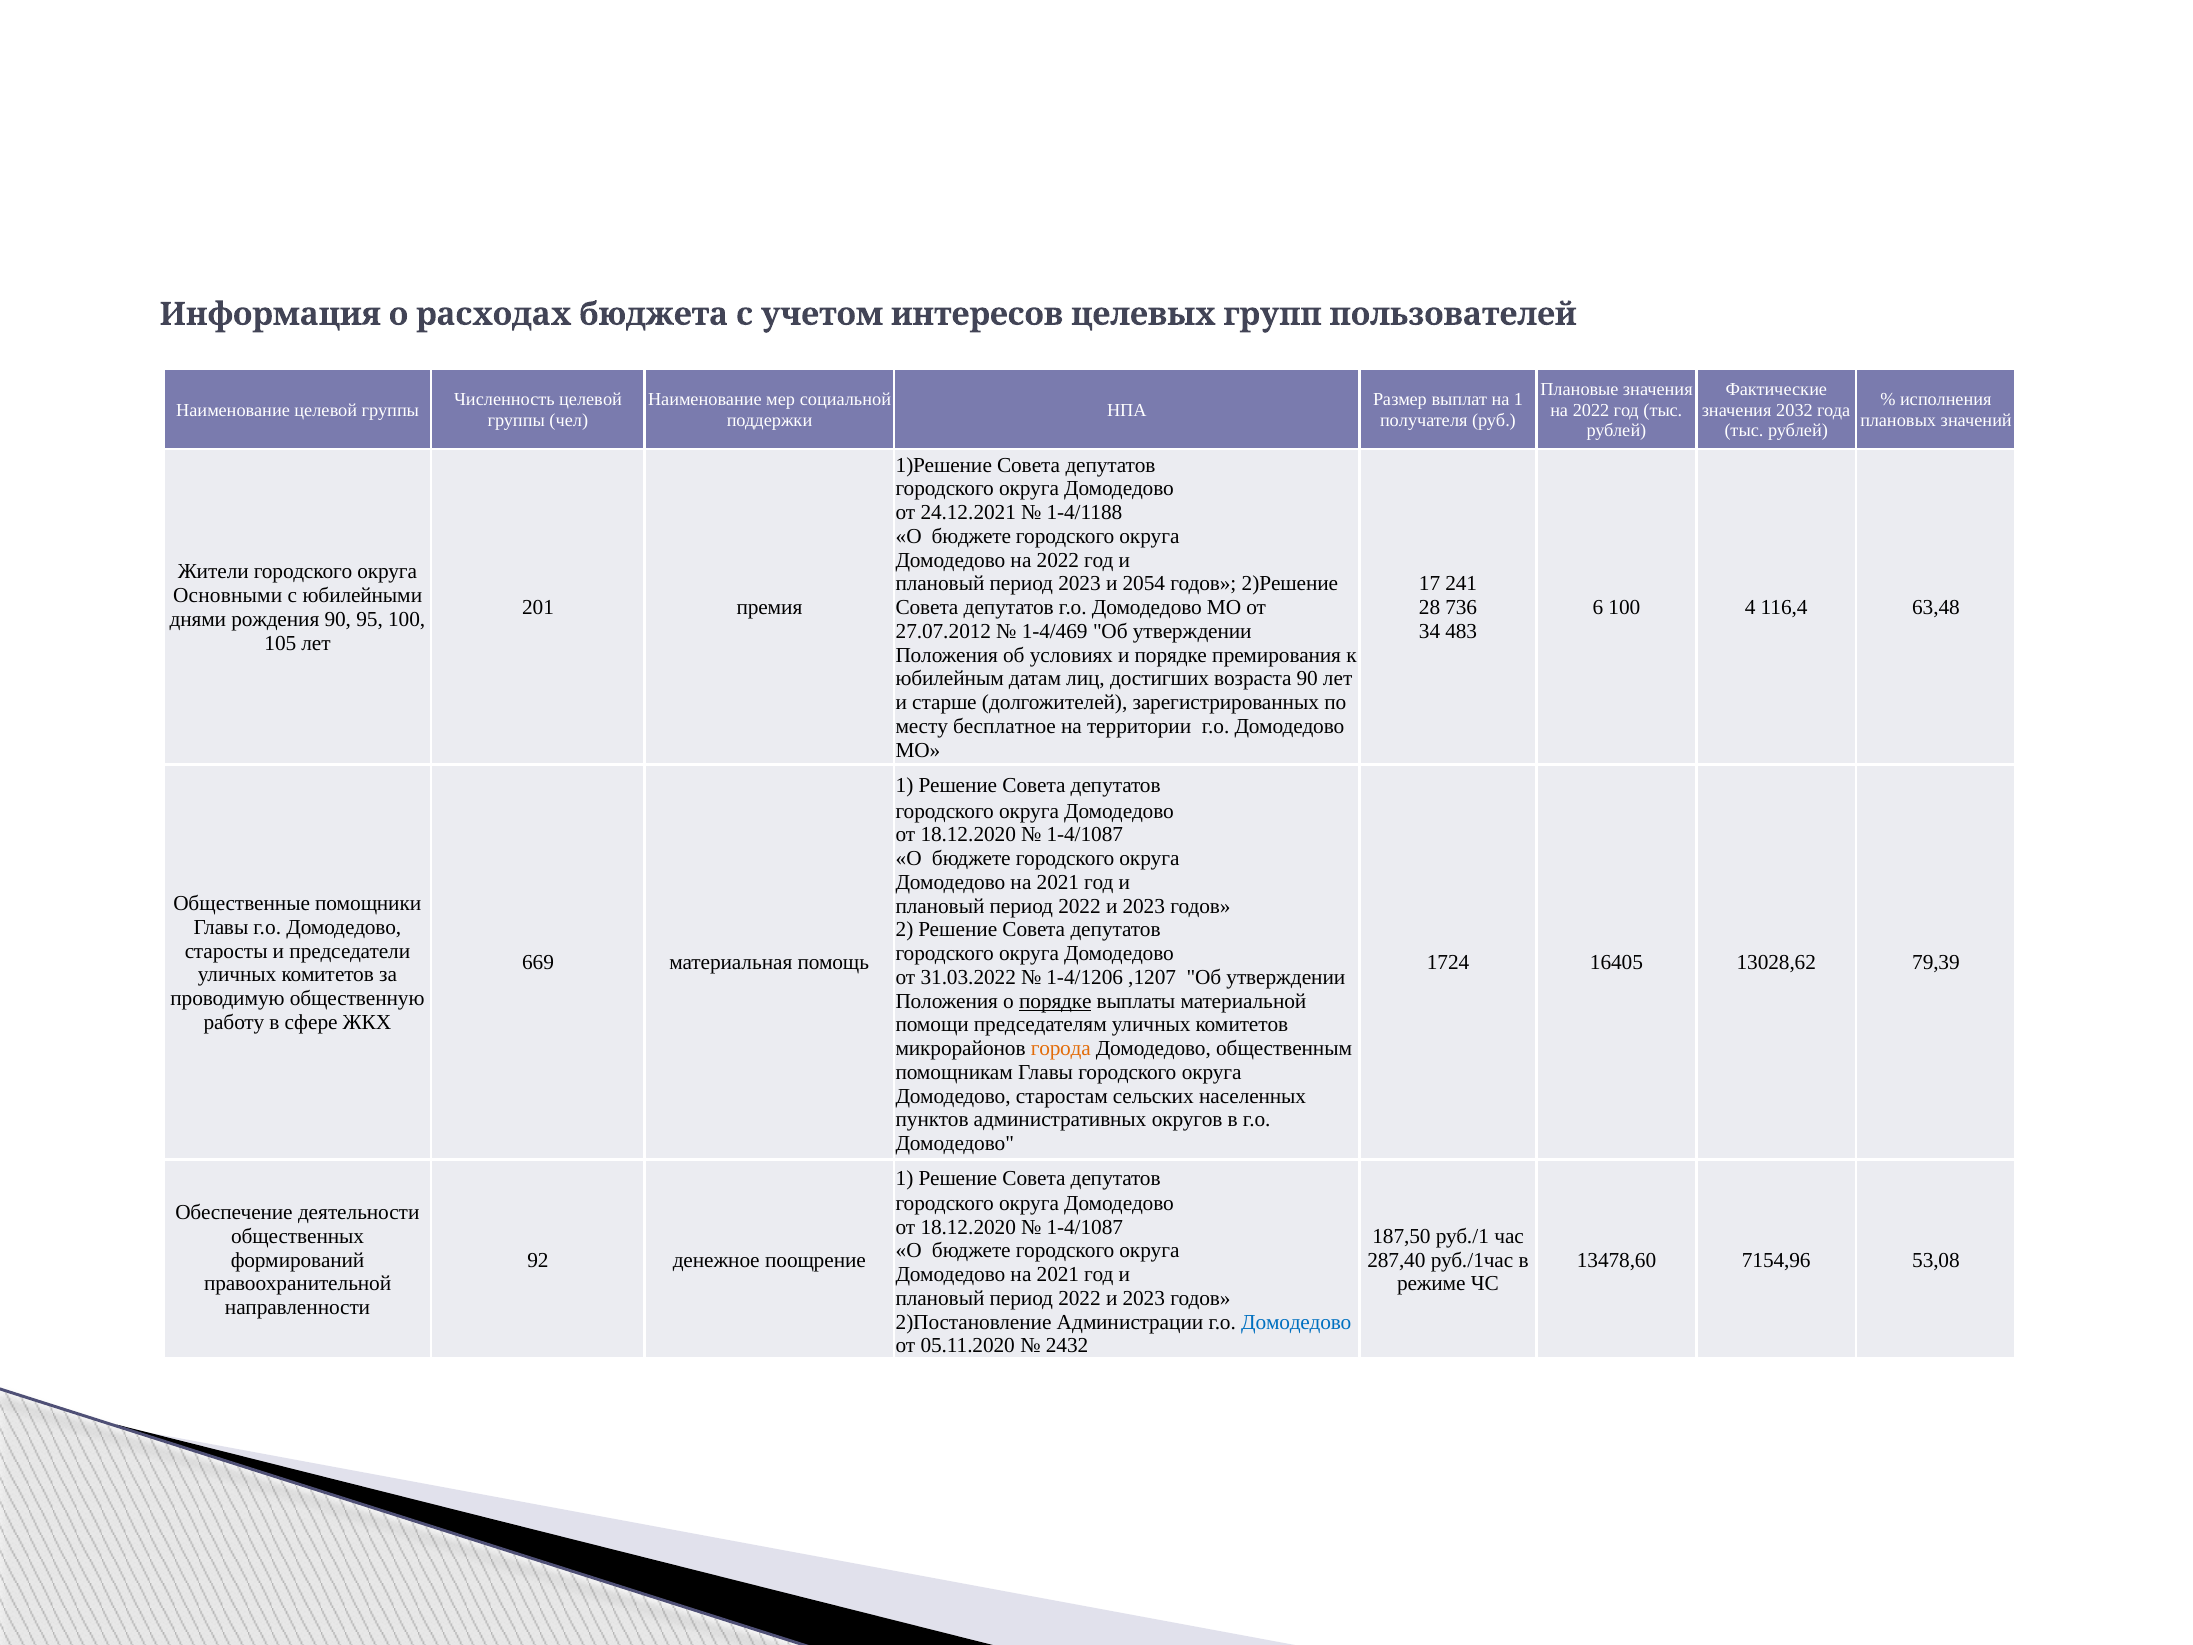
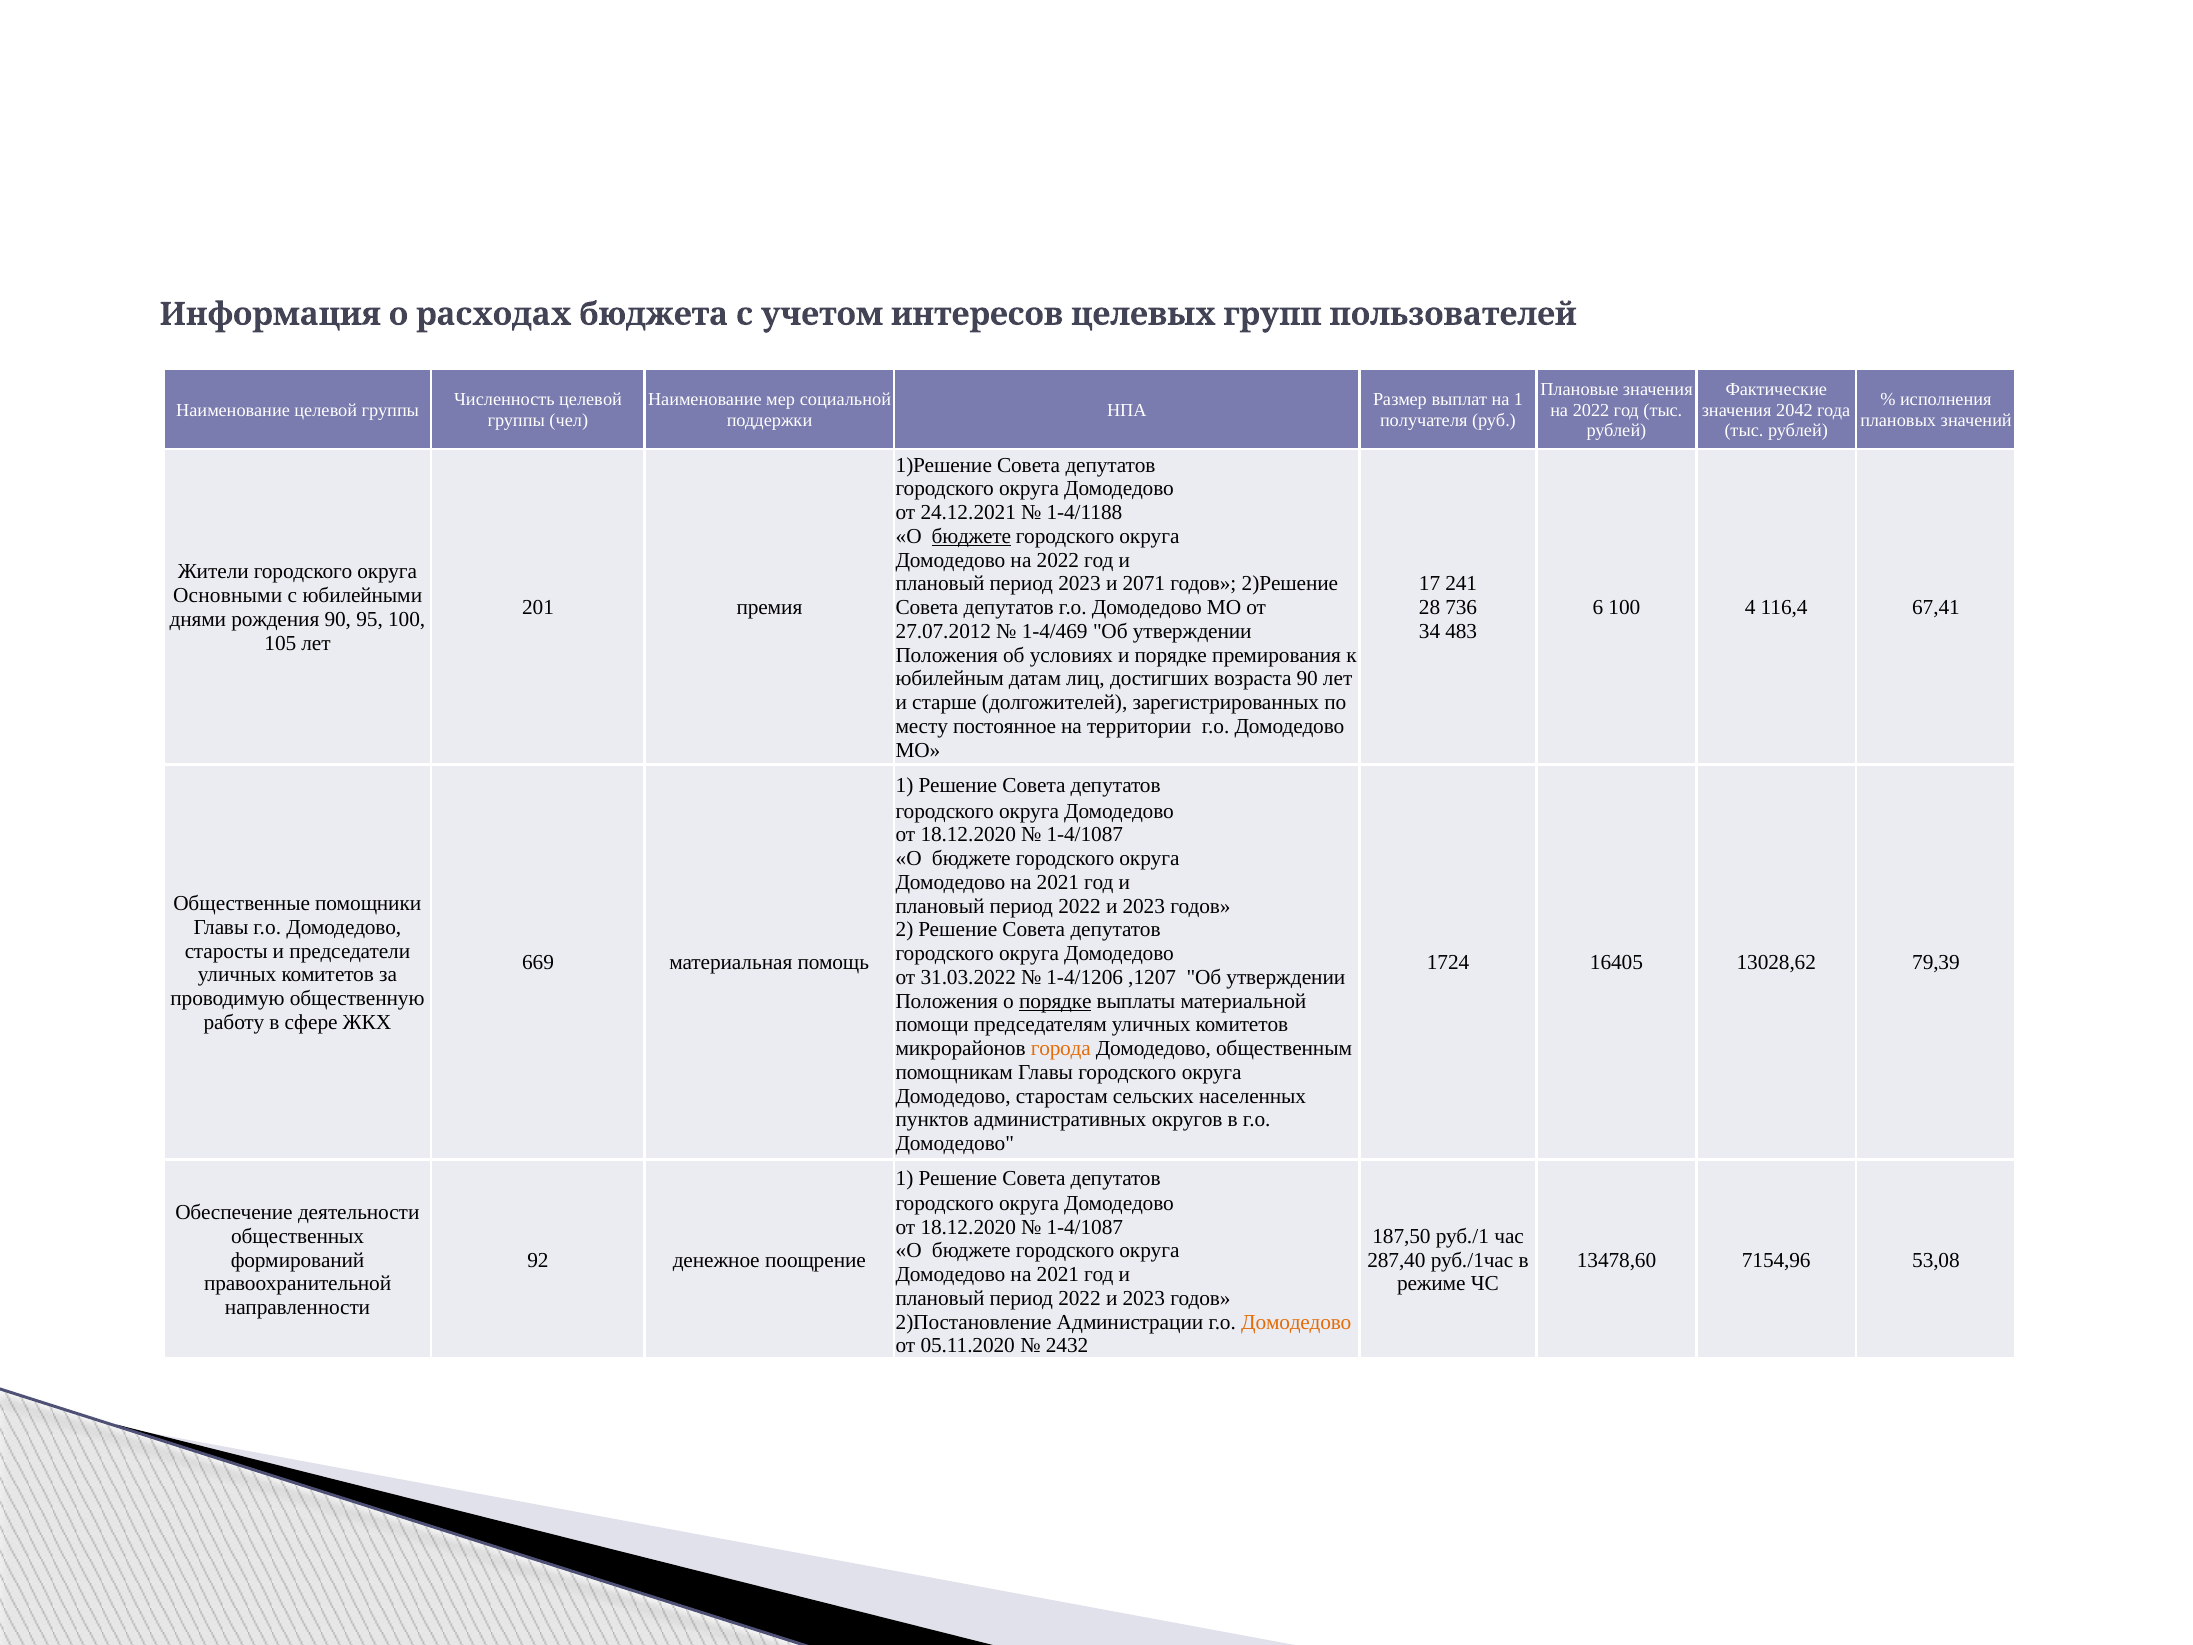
2032: 2032 -> 2042
бюджете at (971, 536) underline: none -> present
2054: 2054 -> 2071
63,48: 63,48 -> 67,41
бесплатное: бесплатное -> постоянное
Домодедово at (1296, 1322) colour: blue -> orange
